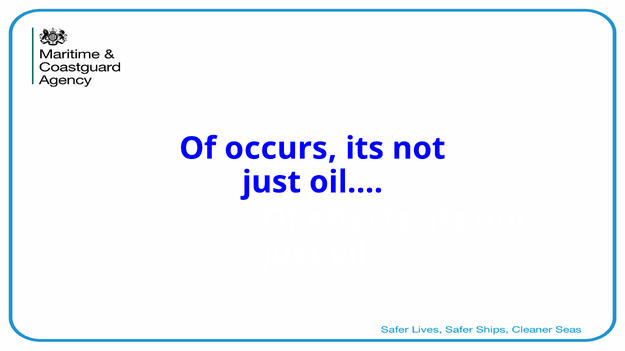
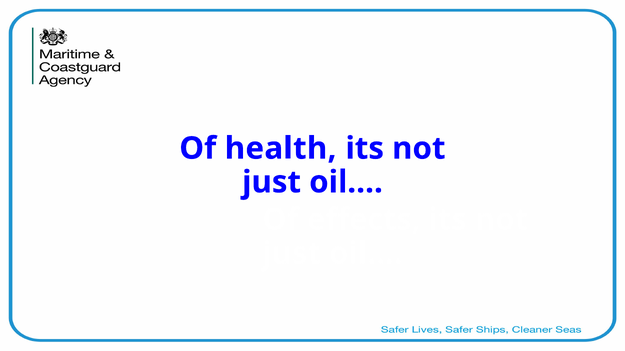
occurs: occurs -> health
